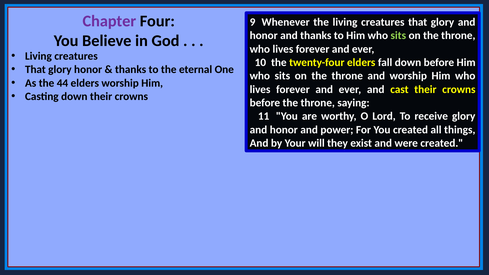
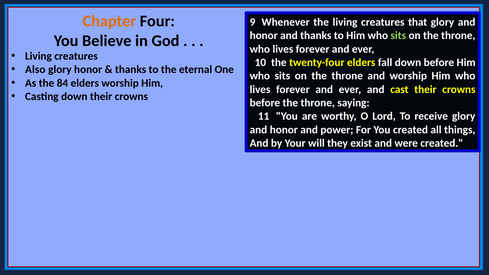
Chapter colour: purple -> orange
That at (35, 70): That -> Also
44: 44 -> 84
